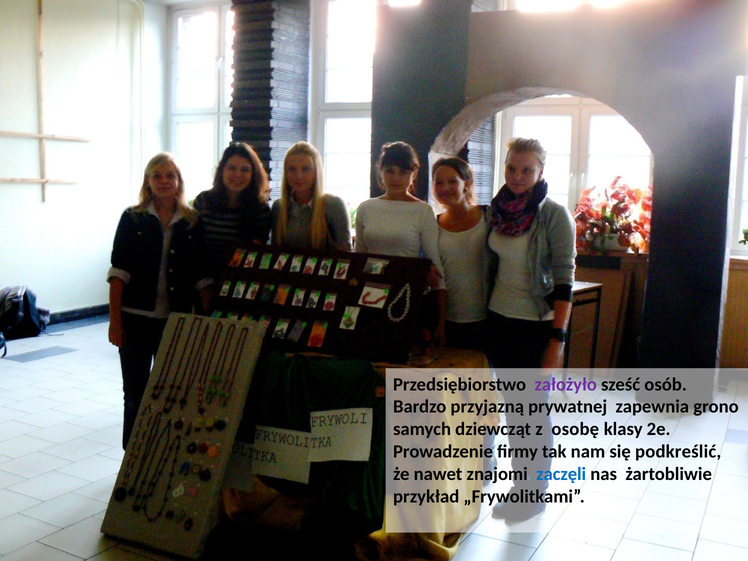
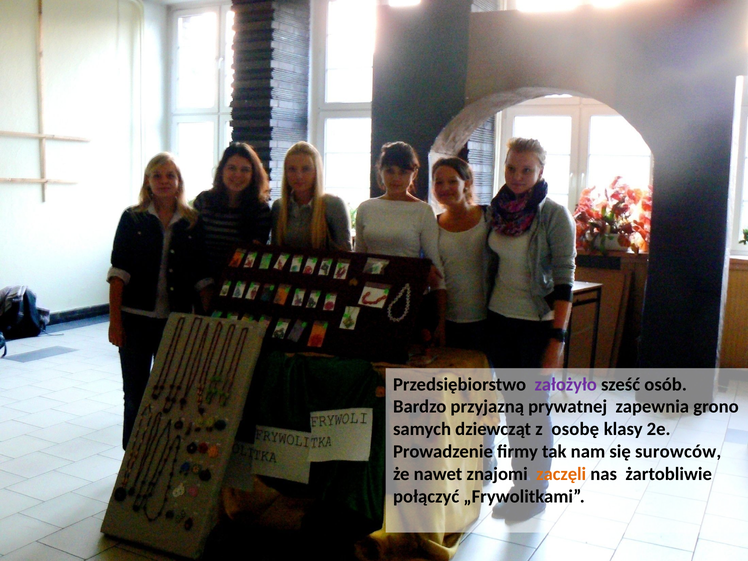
podkreślić: podkreślić -> surowców
zaczęli colour: blue -> orange
przykład: przykład -> połączyć
